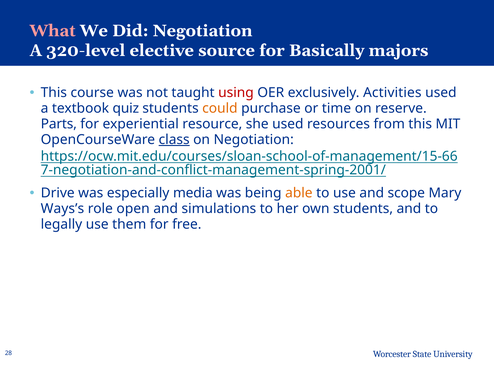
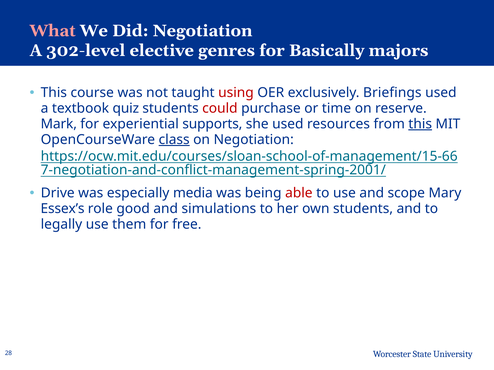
320-level: 320-level -> 302-level
source: source -> genres
Activities: Activities -> Briefings
could colour: orange -> red
Parts: Parts -> Mark
resource: resource -> supports
this at (420, 124) underline: none -> present
able colour: orange -> red
Ways’s: Ways’s -> Essex’s
open: open -> good
